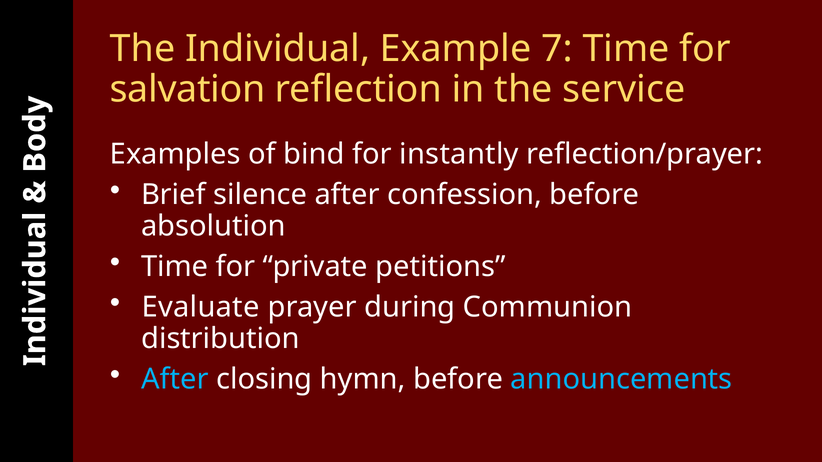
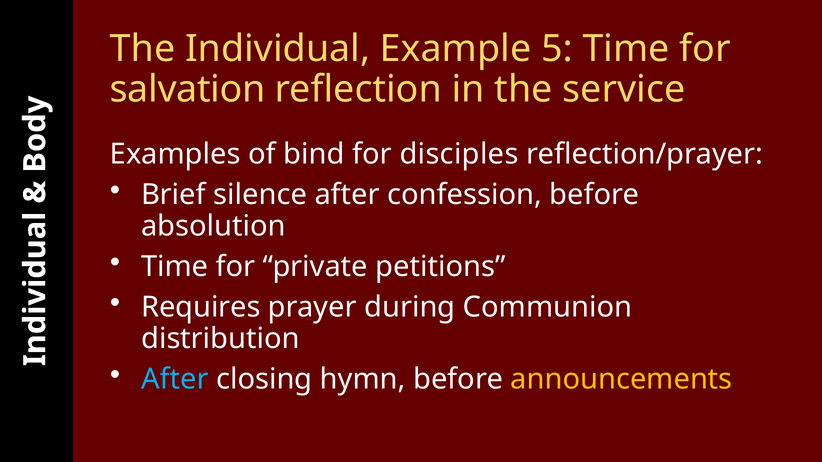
7: 7 -> 5
instantly: instantly -> disciples
Evaluate: Evaluate -> Requires
announcements colour: light blue -> yellow
